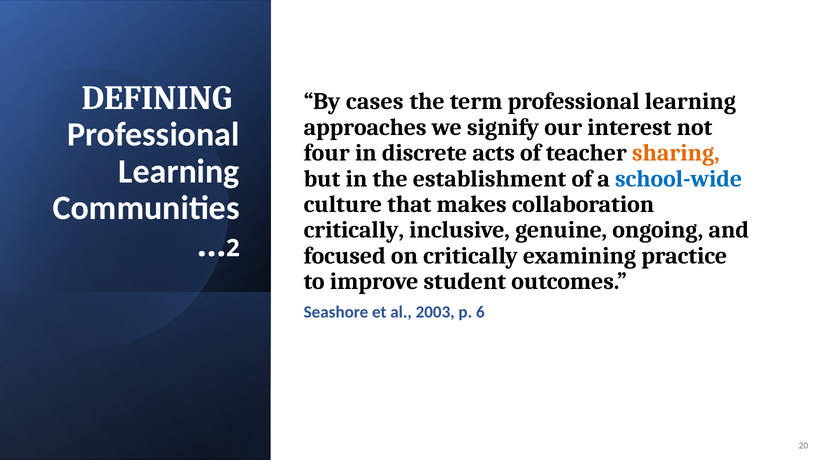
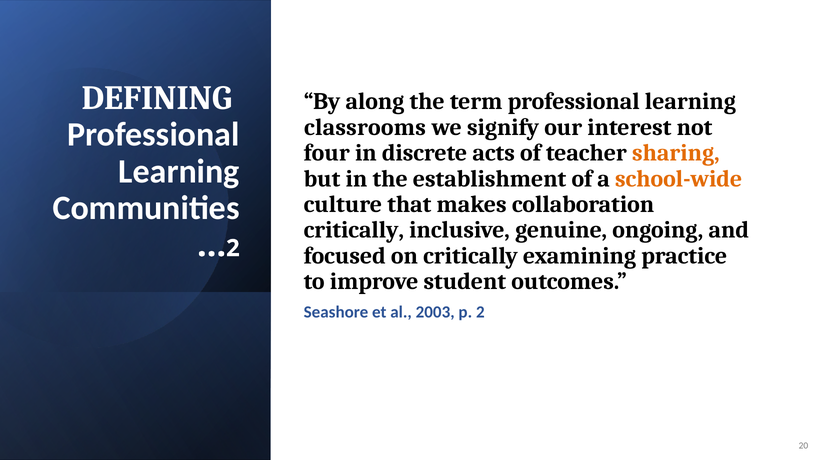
cases: cases -> along
approaches: approaches -> classrooms
school-wide colour: blue -> orange
p 6: 6 -> 2
